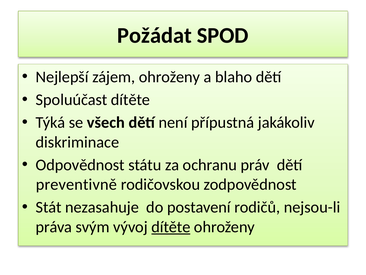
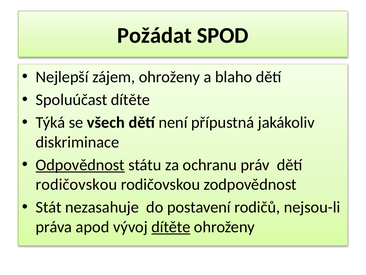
Odpovědnost underline: none -> present
preventivně at (76, 184): preventivně -> rodičovskou
svým: svým -> apod
